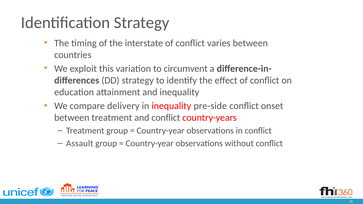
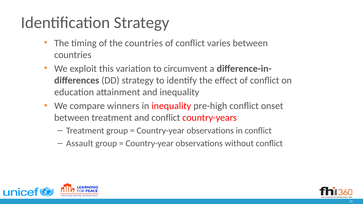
the interstate: interstate -> countries
delivery: delivery -> winners
pre-side: pre-side -> pre-high
